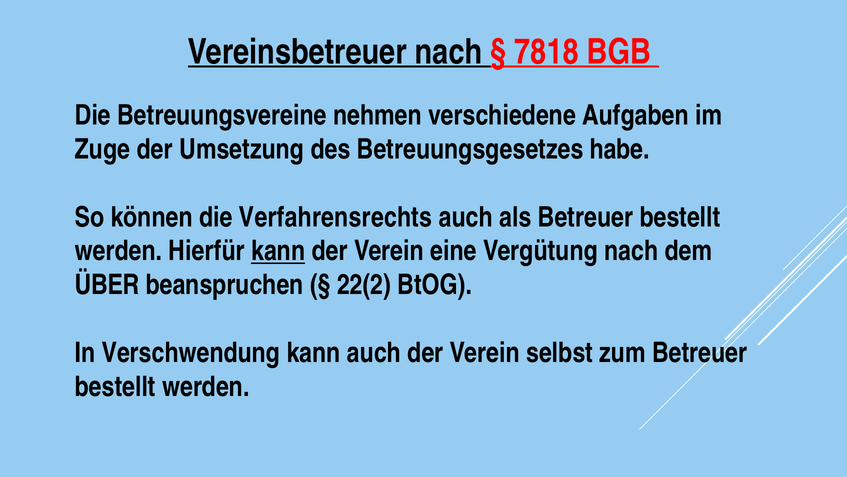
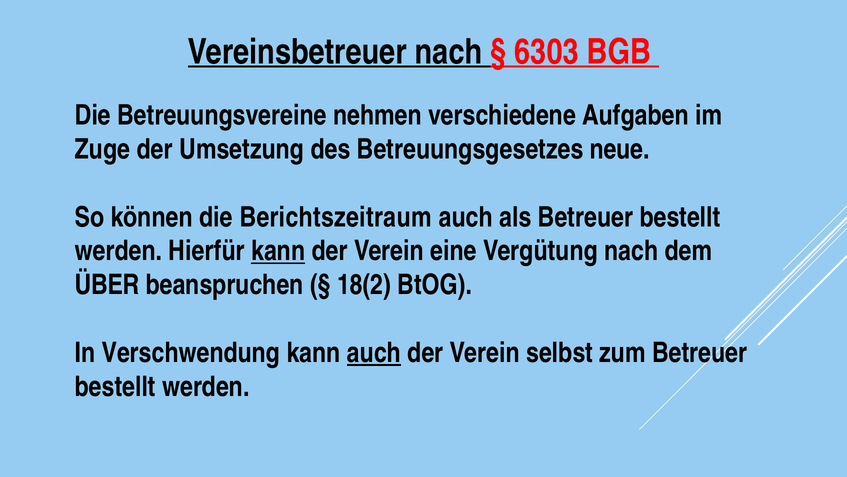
7818: 7818 -> 6303
habe: habe -> neue
Verfahrensrechts: Verfahrensrechts -> Berichtszeitraum
22(2: 22(2 -> 18(2
auch at (374, 352) underline: none -> present
